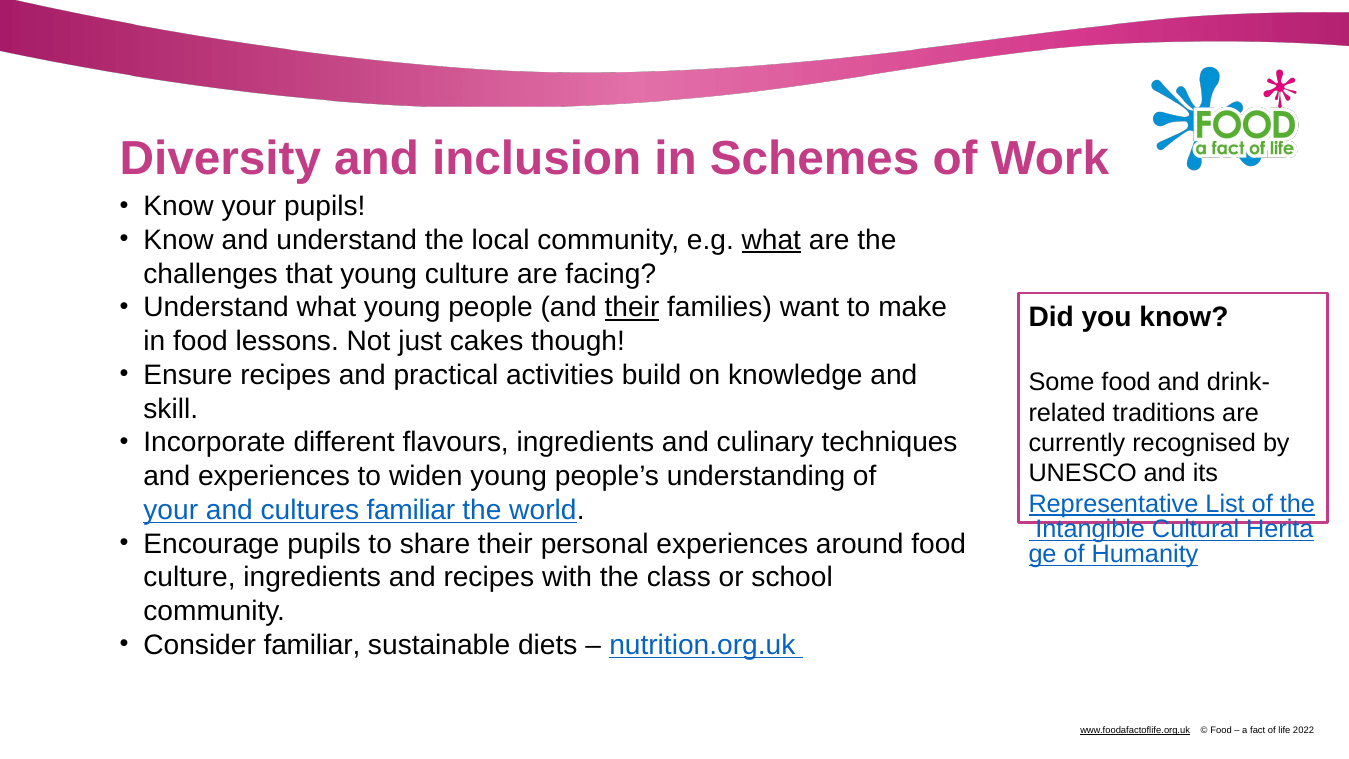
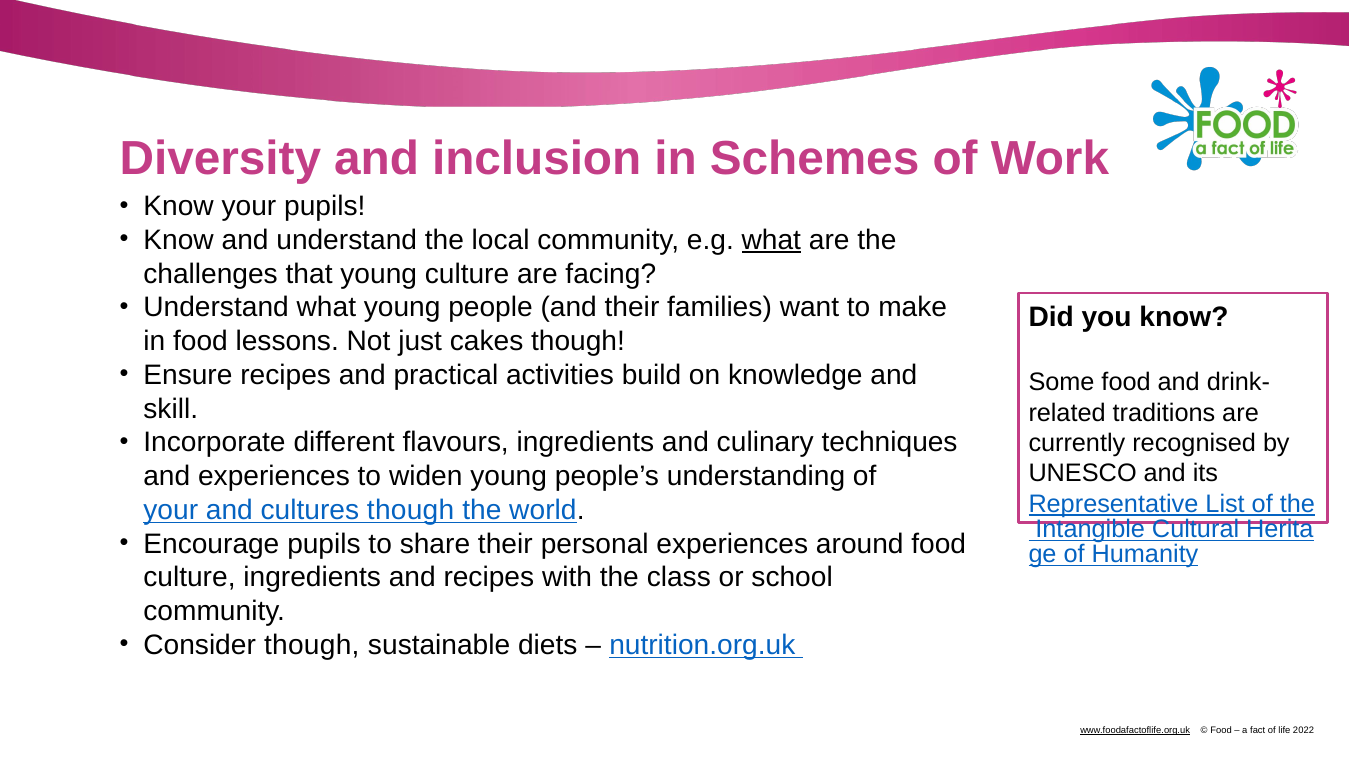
their at (632, 308) underline: present -> none
cultures familiar: familiar -> though
Consider familiar: familiar -> though
